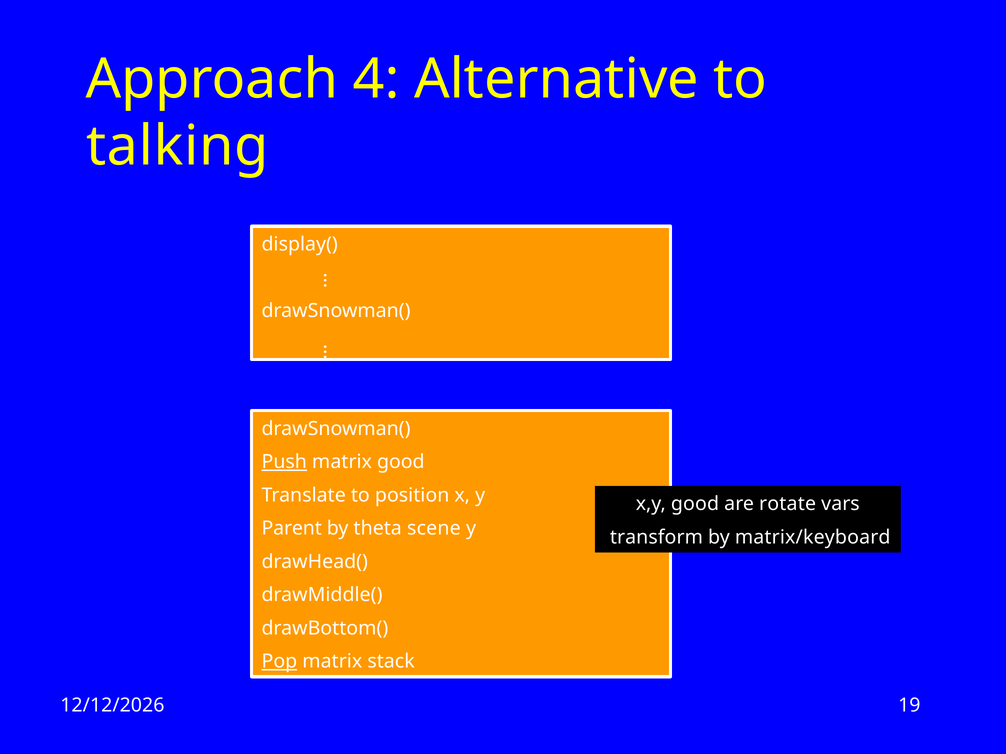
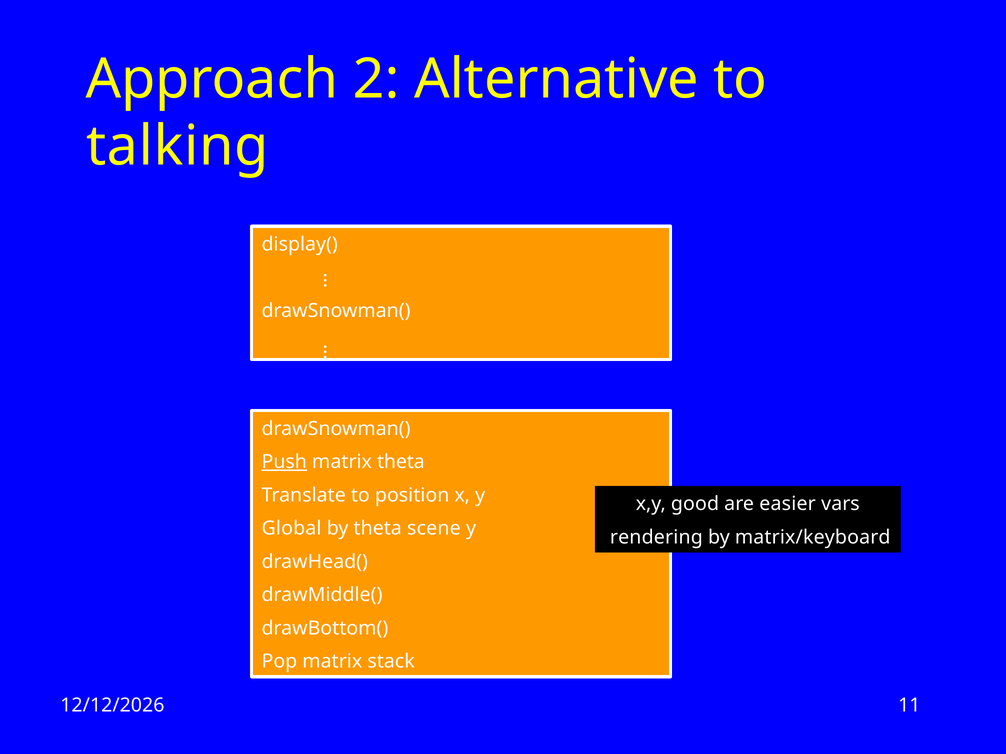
4: 4 -> 2
matrix good: good -> theta
rotate: rotate -> easier
Parent: Parent -> Global
transform: transform -> rendering
Pop underline: present -> none
19: 19 -> 11
